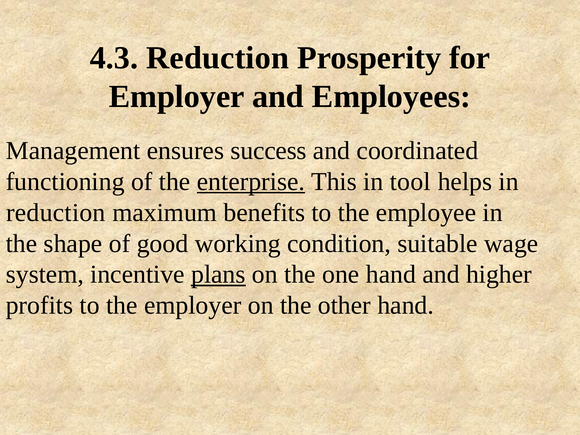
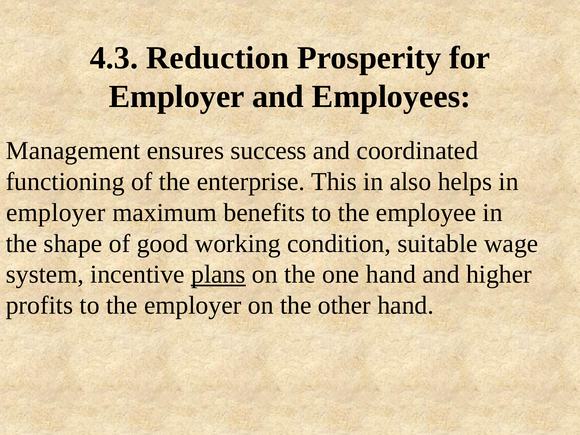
enterprise underline: present -> none
tool: tool -> also
reduction at (56, 213): reduction -> employer
